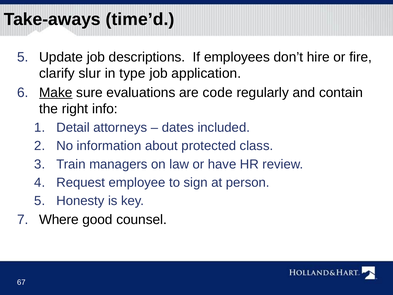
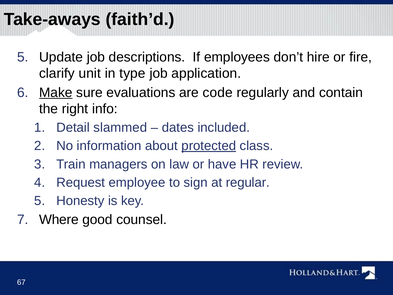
time’d: time’d -> faith’d
slur: slur -> unit
attorneys: attorneys -> slammed
protected underline: none -> present
person: person -> regular
